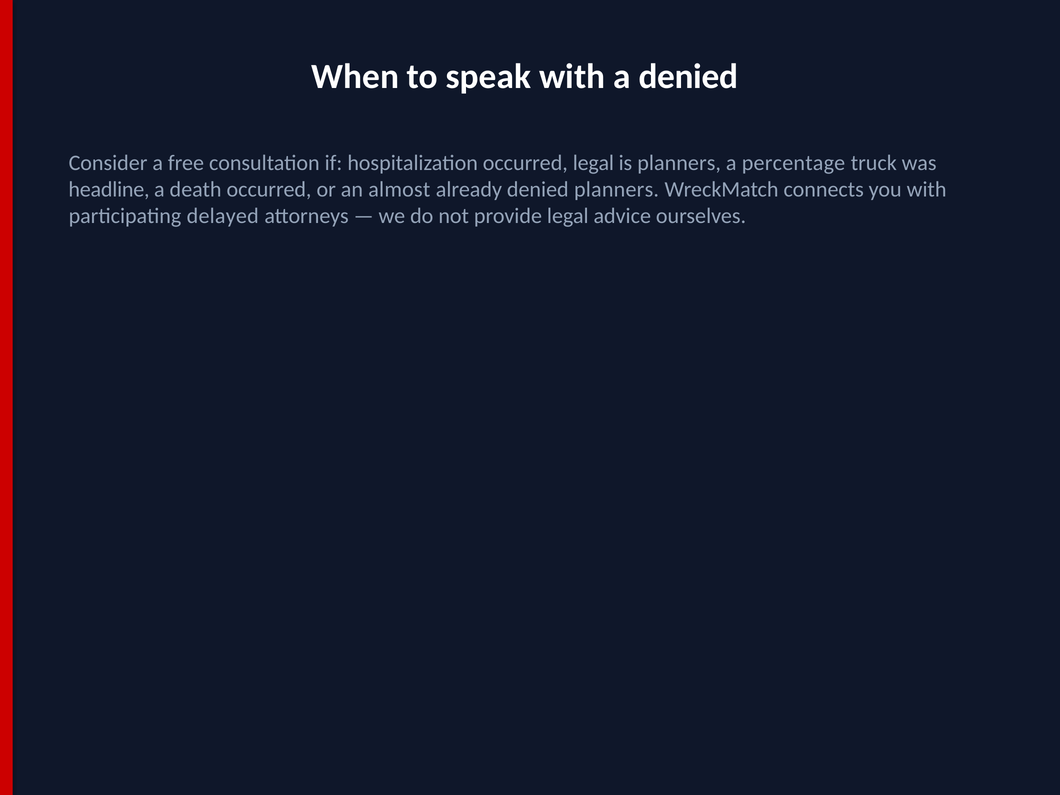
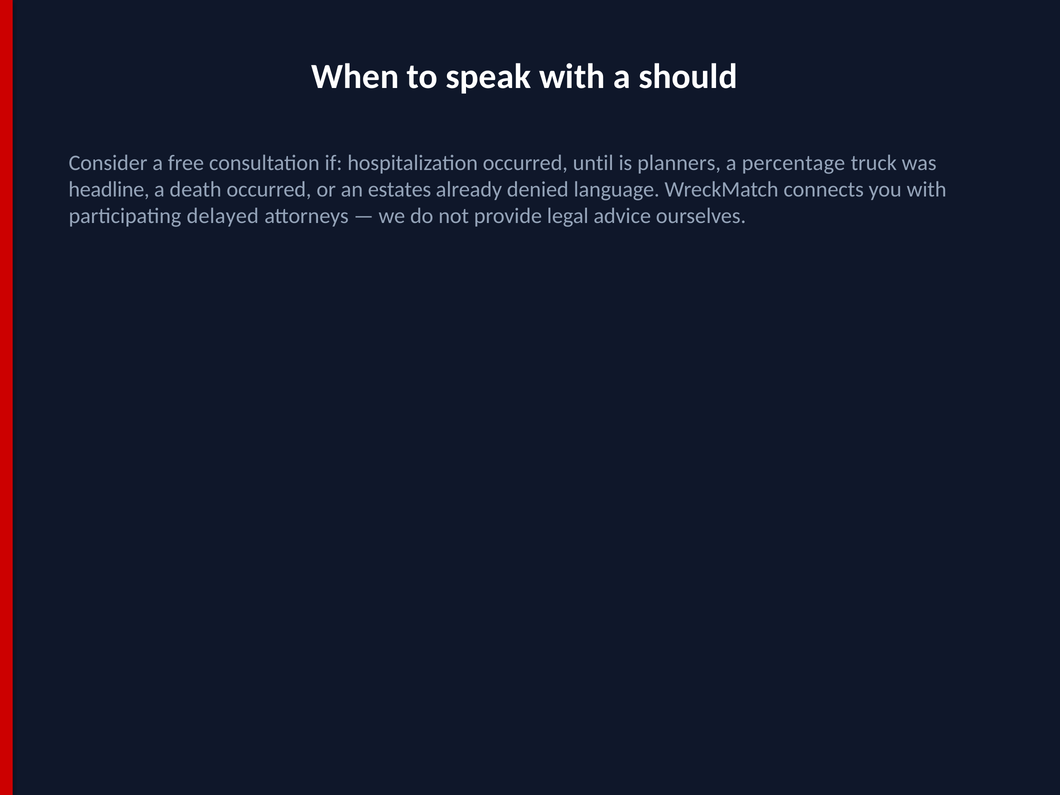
a denied: denied -> should
occurred legal: legal -> until
almost: almost -> estates
denied planners: planners -> language
